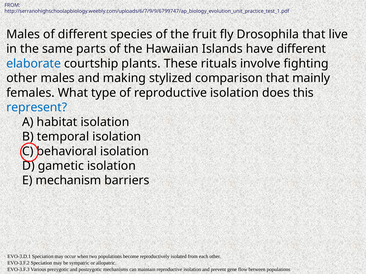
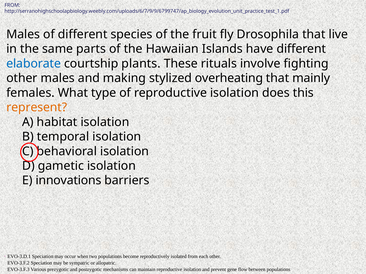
comparison: comparison -> overheating
represent colour: blue -> orange
mechanism: mechanism -> innovations
